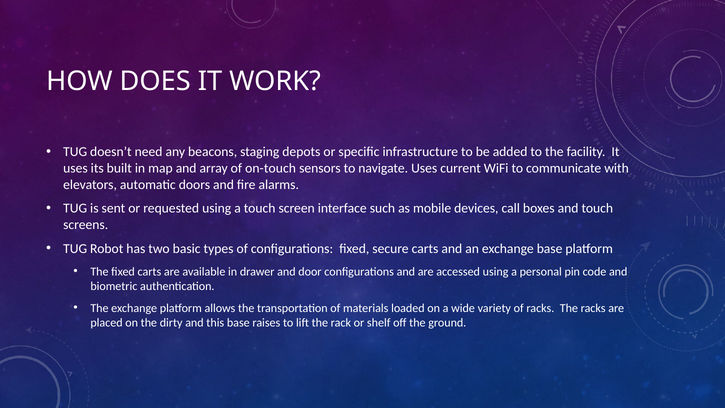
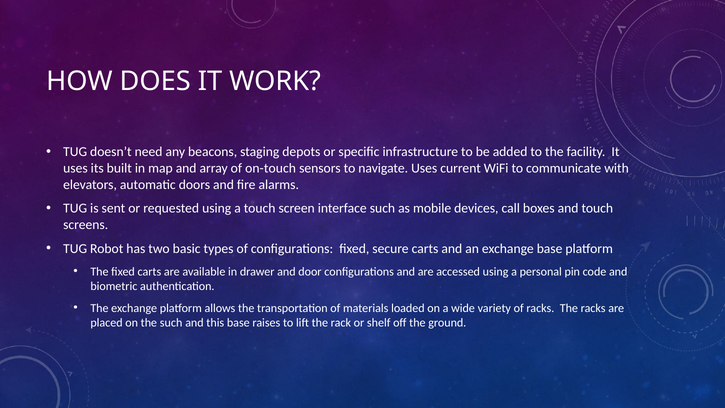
the dirty: dirty -> such
